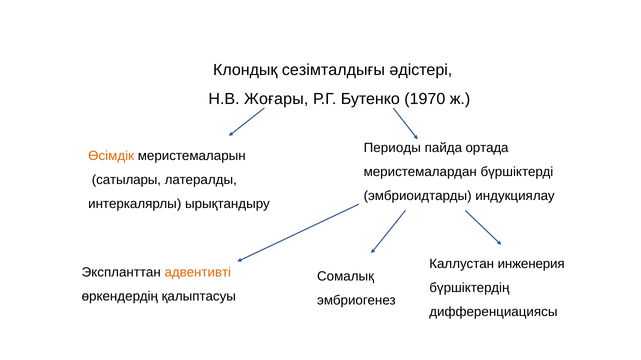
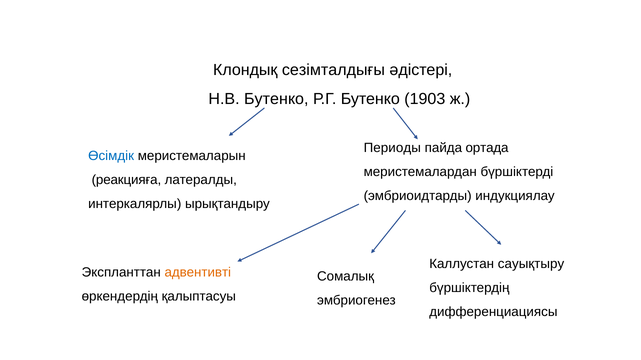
Н.В Жоғары: Жоғары -> Бутенко
1970: 1970 -> 1903
Өсімдік colour: orange -> blue
сатылары: сатылары -> реакцияға
инженерия: инженерия -> сауықтыру
